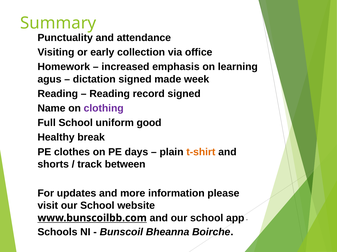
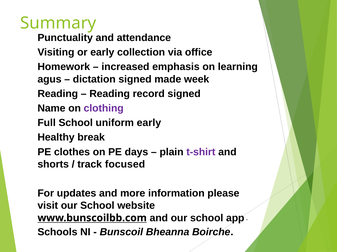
uniform good: good -> early
t-shirt colour: orange -> purple
between: between -> focused
